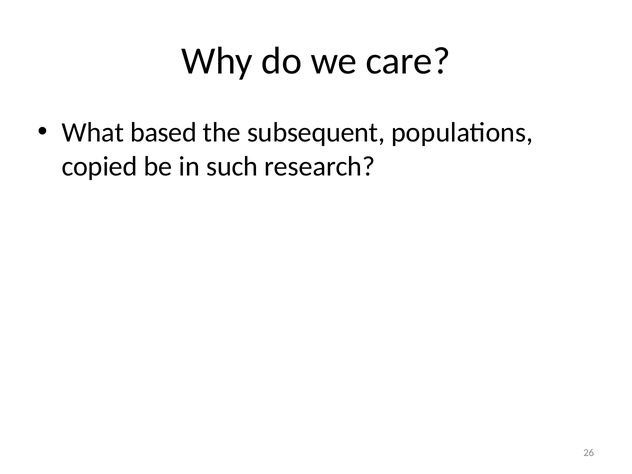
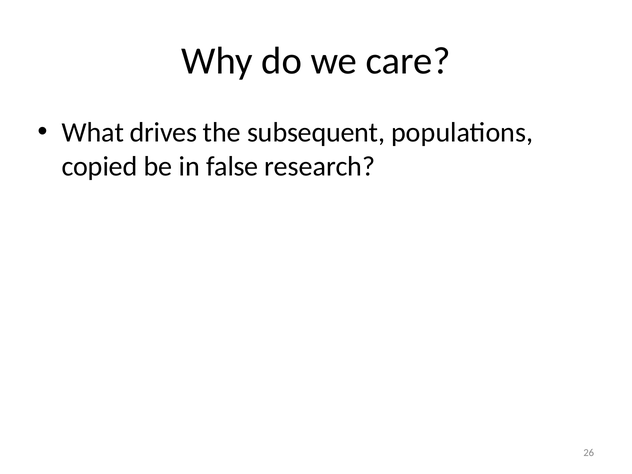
based: based -> drives
such: such -> false
